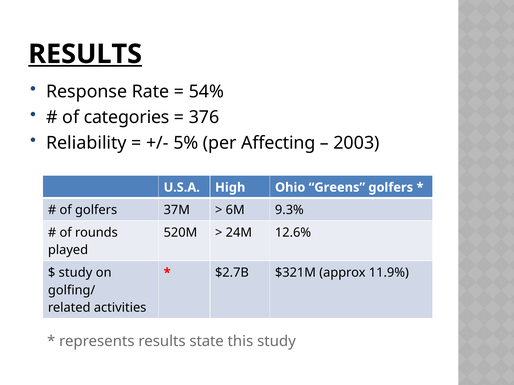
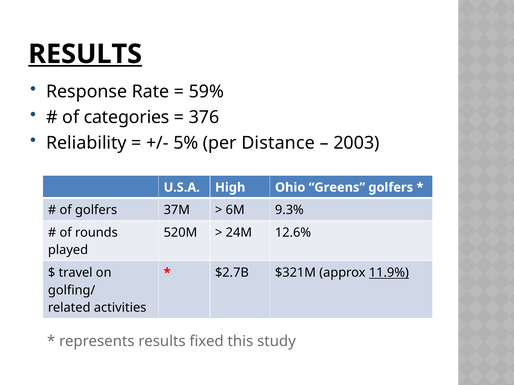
54%: 54% -> 59%
Affecting: Affecting -> Distance
study at (75, 273): study -> travel
11.9% underline: none -> present
state: state -> fixed
